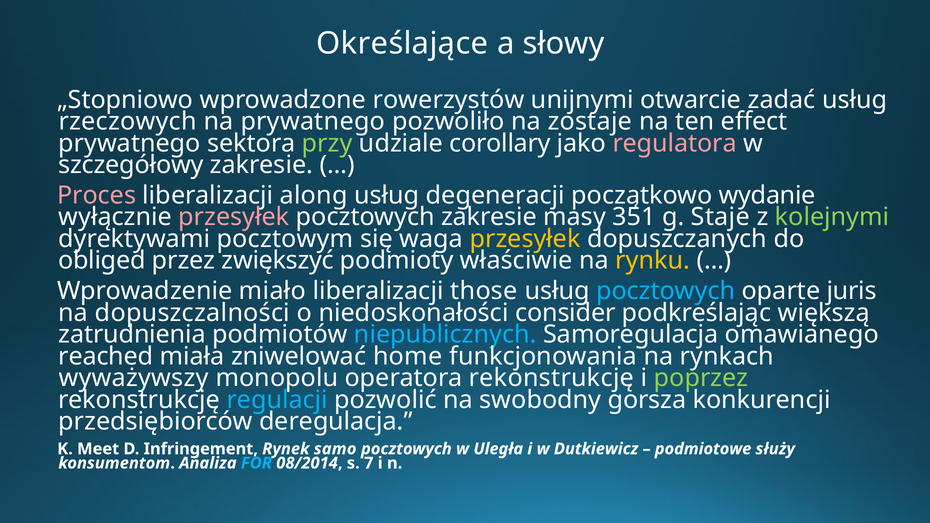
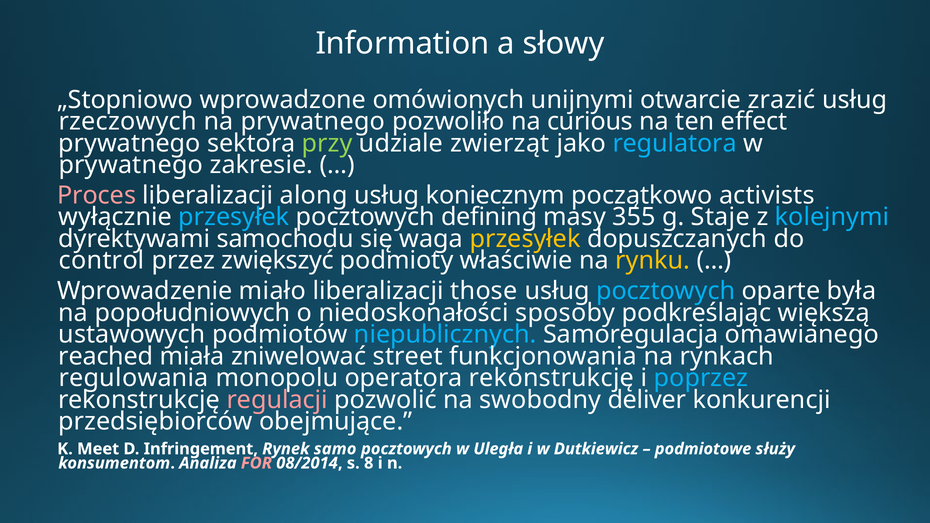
Określające: Określające -> Information
rowerzystów: rowerzystów -> omówionych
zadać: zadać -> zrazić
zostaje: zostaje -> curious
corollary: corollary -> zwierząt
regulatora colour: pink -> light blue
szczegółowy at (131, 165): szczegółowy -> prywatnego
degeneracji: degeneracji -> koniecznym
wydanie: wydanie -> activists
przesyłek at (234, 217) colour: pink -> light blue
pocztowych zakresie: zakresie -> defining
351: 351 -> 355
kolejnymi colour: light green -> light blue
pocztowym: pocztowym -> samochodu
obliged: obliged -> control
juris: juris -> była
dopuszczalności: dopuszczalności -> popołudniowych
consider: consider -> sposoby
zatrudnienia: zatrudnienia -> ustawowych
home: home -> street
wyważywszy: wyważywszy -> regulowania
poprzez colour: light green -> light blue
regulacji colour: light blue -> pink
gorsza: gorsza -> deliver
deregulacja: deregulacja -> obejmujące
FOR colour: light blue -> pink
7: 7 -> 8
